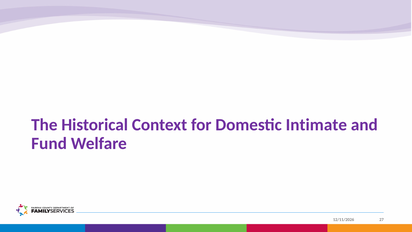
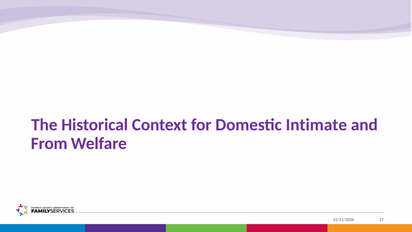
Fund: Fund -> From
